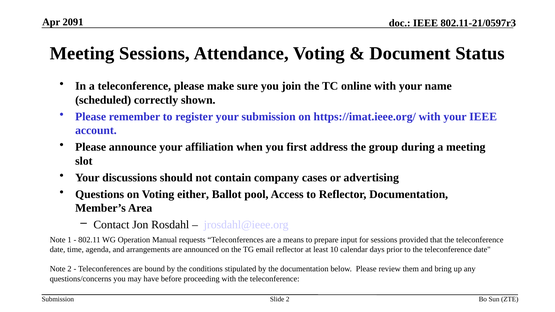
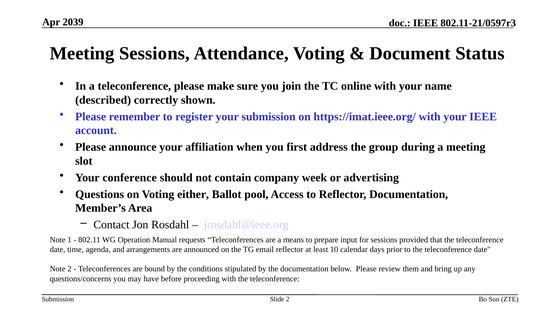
2091: 2091 -> 2039
scheduled: scheduled -> described
discussions: discussions -> conference
cases: cases -> week
